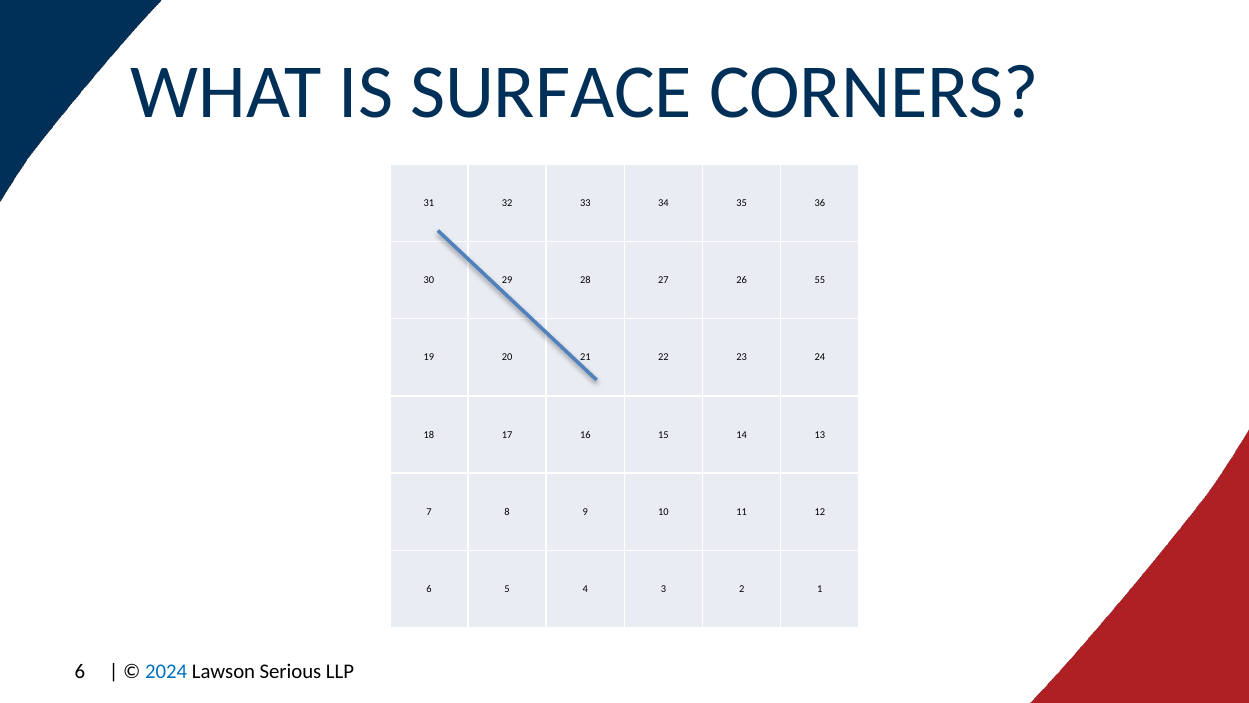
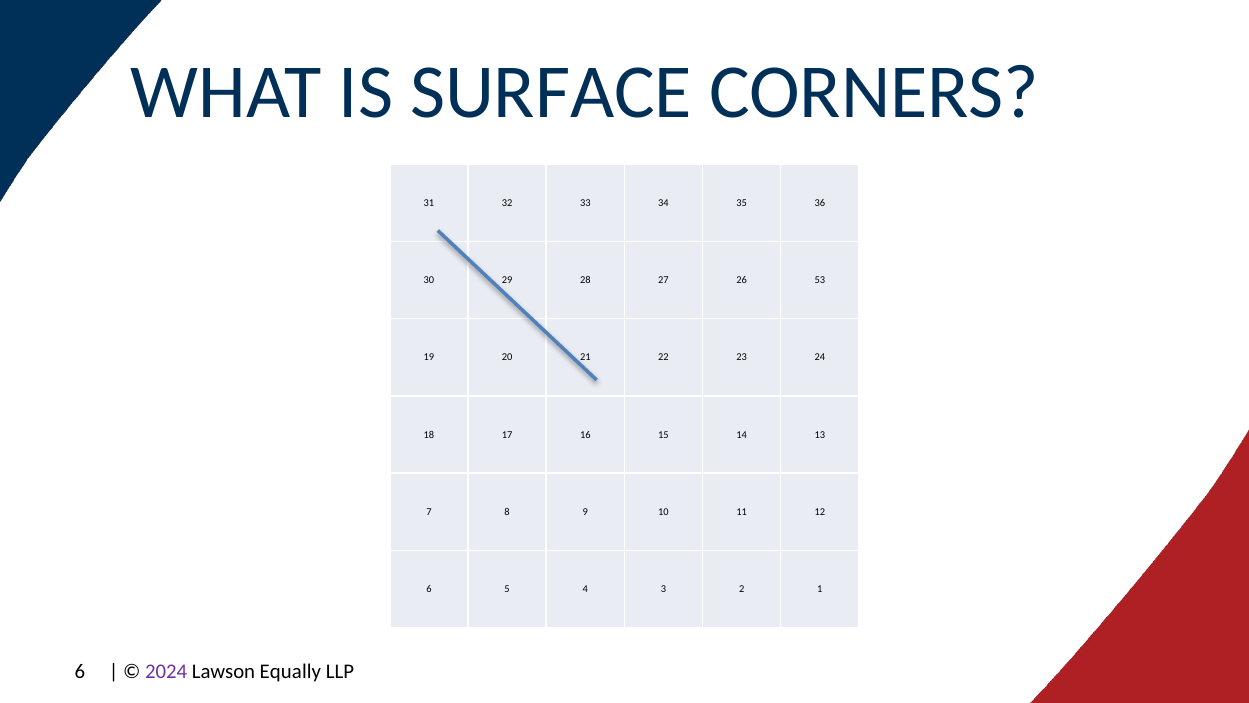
55: 55 -> 53
2024 colour: blue -> purple
Serious: Serious -> Equally
